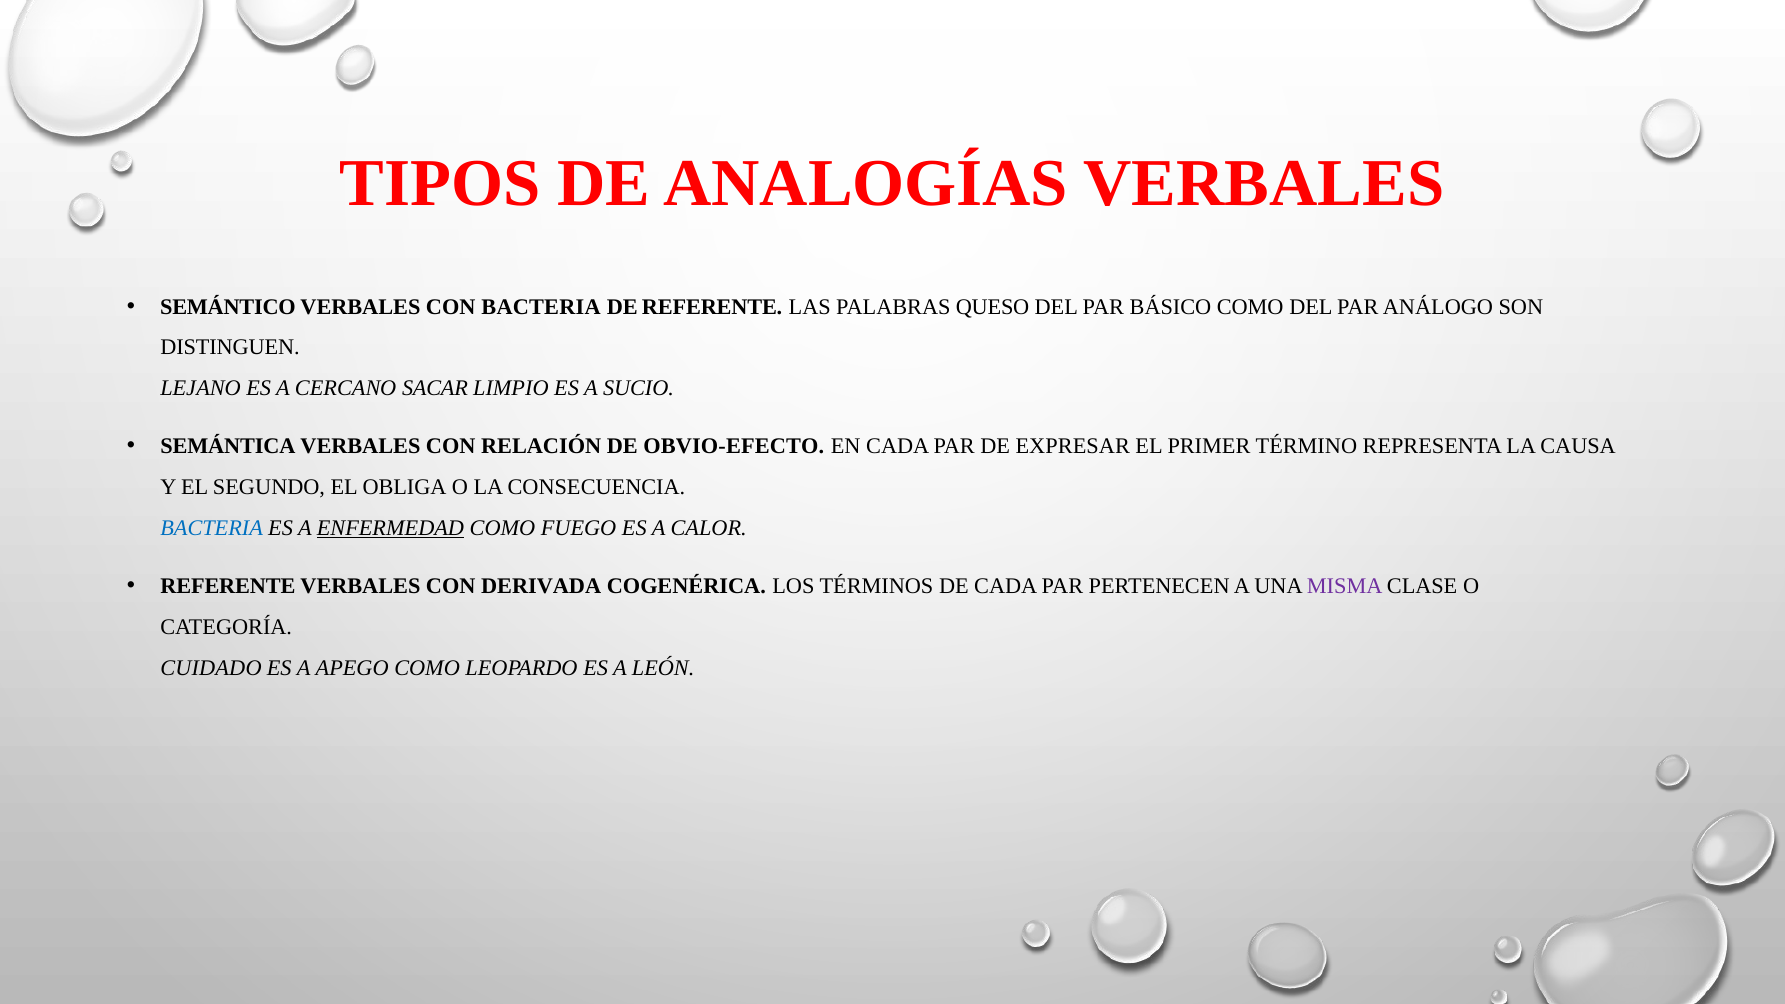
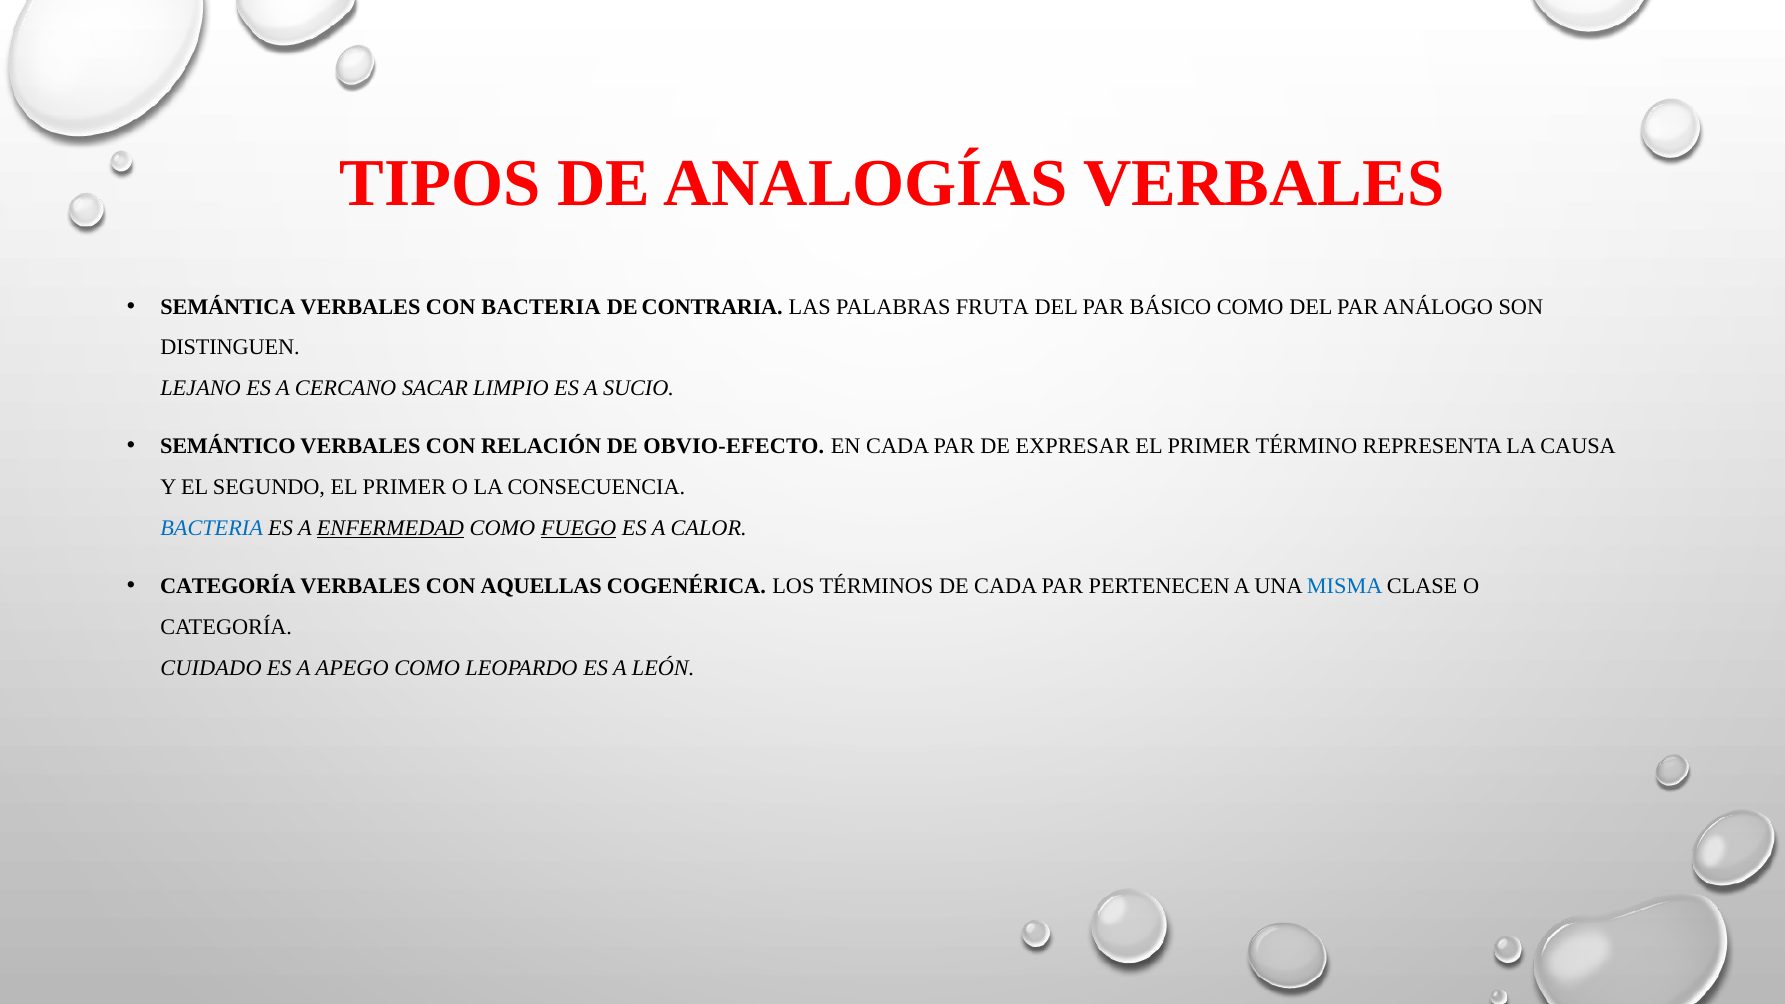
SEMÁNTICO: SEMÁNTICO -> SEMÁNTICA
DE REFERENTE: REFERENTE -> CONTRARIA
QUESO: QUESO -> FRUTA
SEMÁNTICA: SEMÁNTICA -> SEMÁNTICO
SEGUNDO EL OBLIGA: OBLIGA -> PRIMER
FUEGO underline: none -> present
REFERENTE at (228, 586): REFERENTE -> CATEGORÍA
DERIVADA: DERIVADA -> AQUELLAS
MISMA colour: purple -> blue
